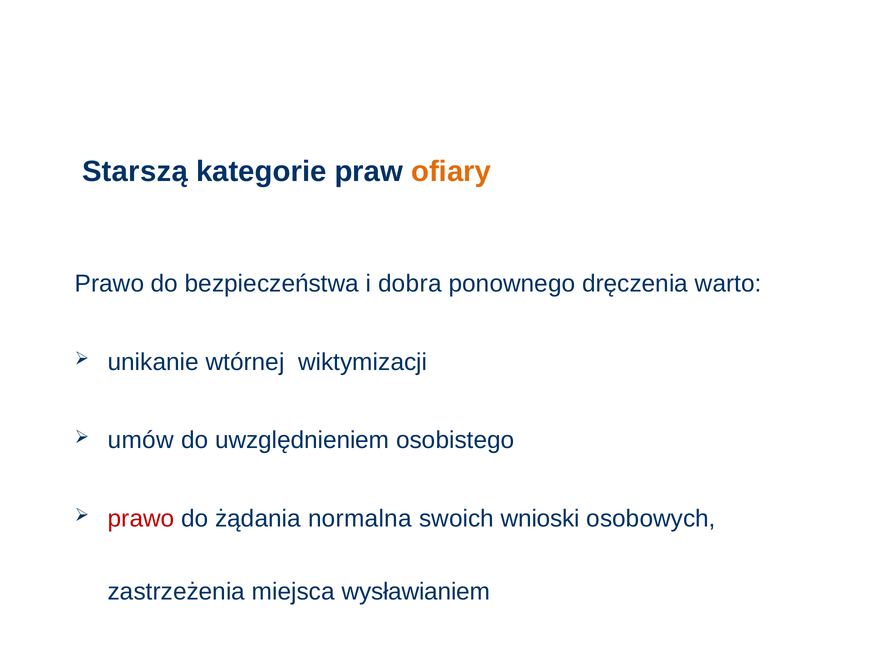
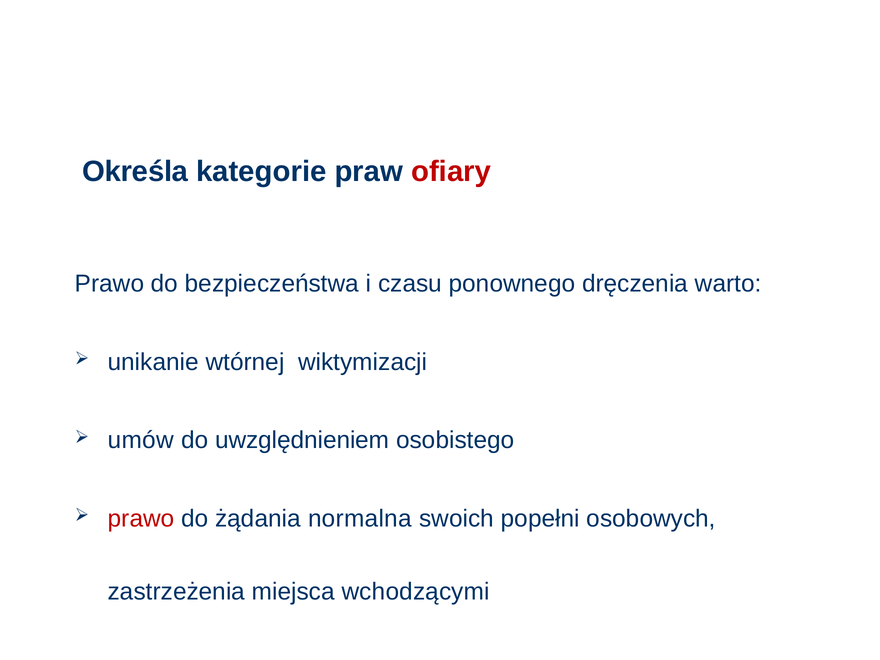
Starszą: Starszą -> Określa
ofiary colour: orange -> red
dobra: dobra -> czasu
wnioski: wnioski -> popełni
wysławianiem: wysławianiem -> wchodzącymi
